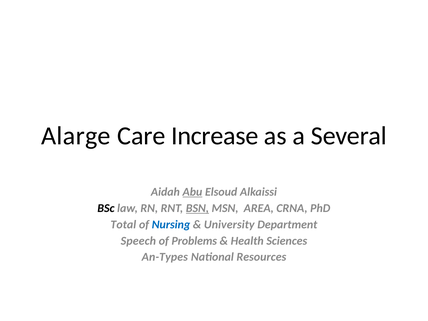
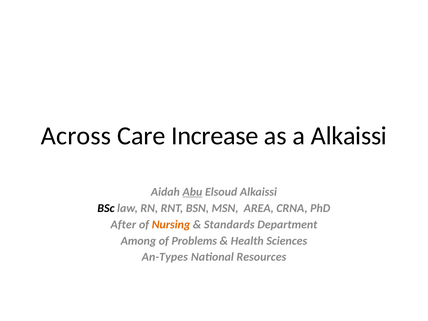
Alarge: Alarge -> Across
a Several: Several -> Alkaissi
BSN underline: present -> none
Total: Total -> After
Nursing colour: blue -> orange
University: University -> Standards
Speech: Speech -> Among
